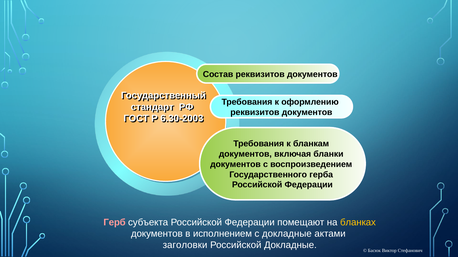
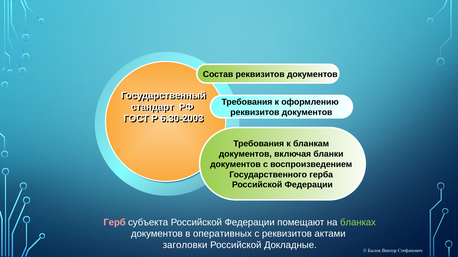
бланках colour: yellow -> light green
исполнением: исполнением -> оперативных
с докладные: докладные -> реквизитов
